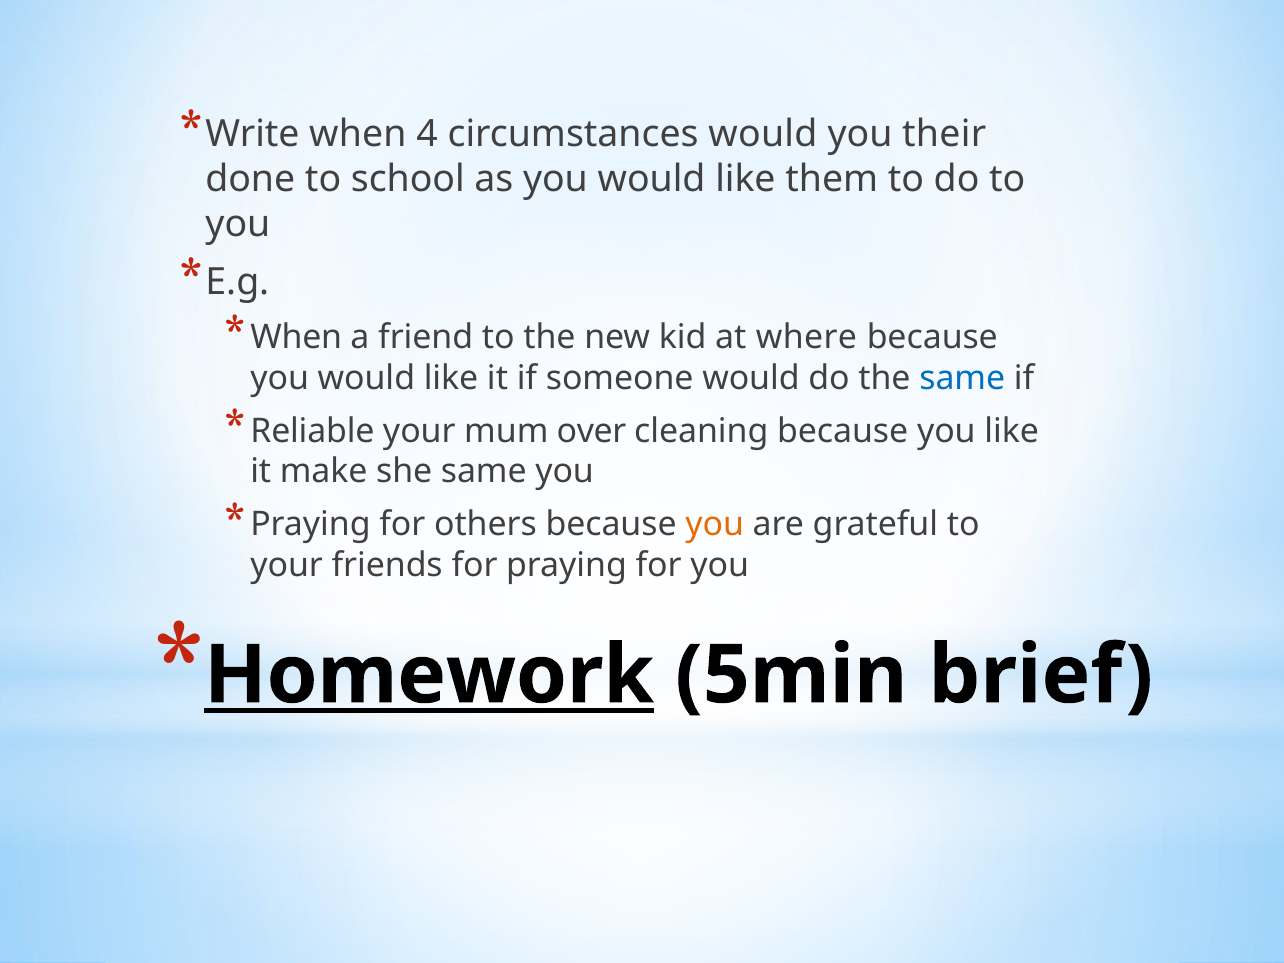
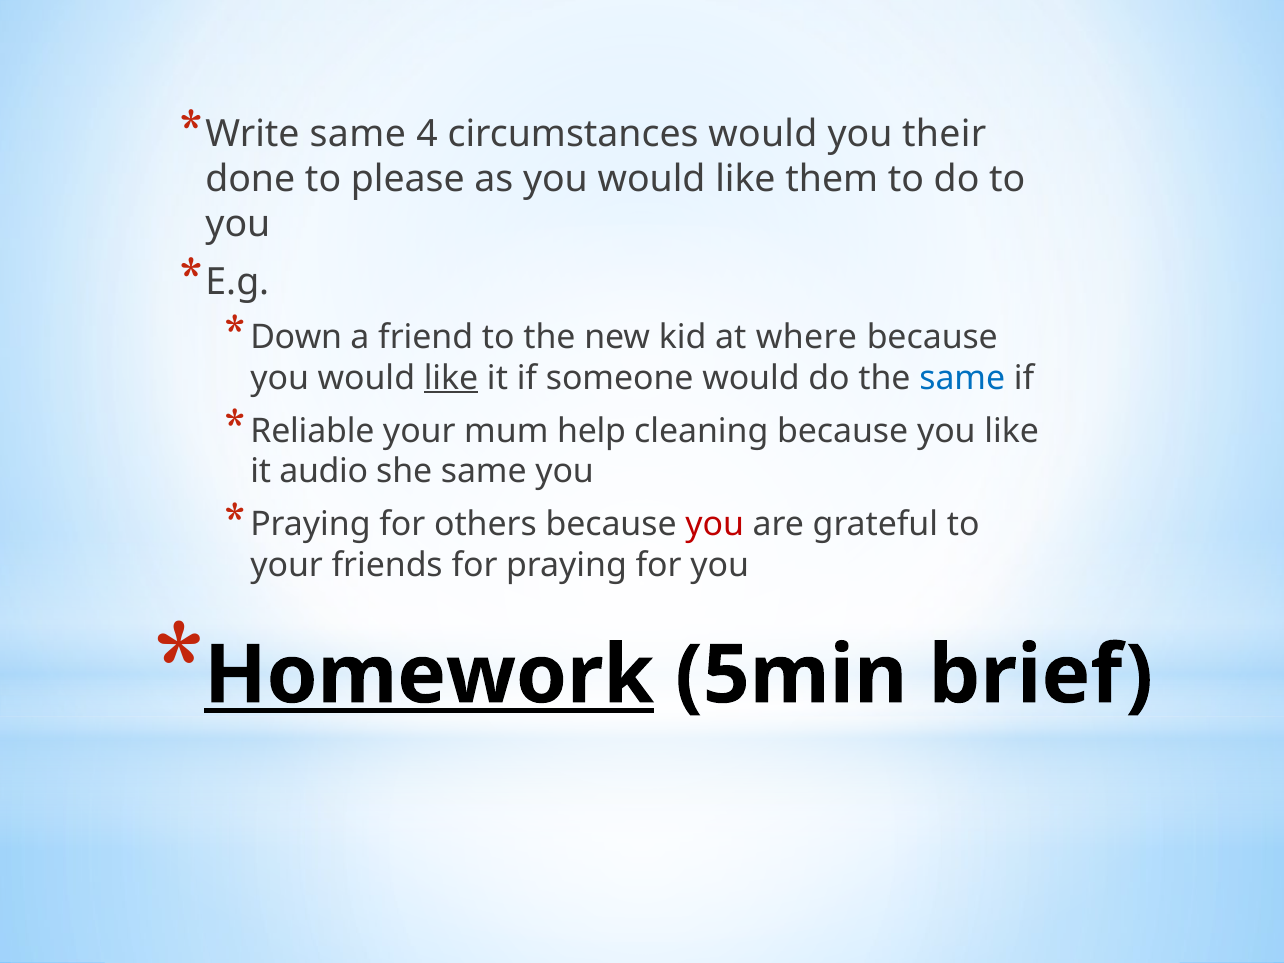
Write when: when -> same
school: school -> please
When at (296, 337): When -> Down
like at (451, 378) underline: none -> present
over: over -> help
make: make -> audio
you at (715, 525) colour: orange -> red
